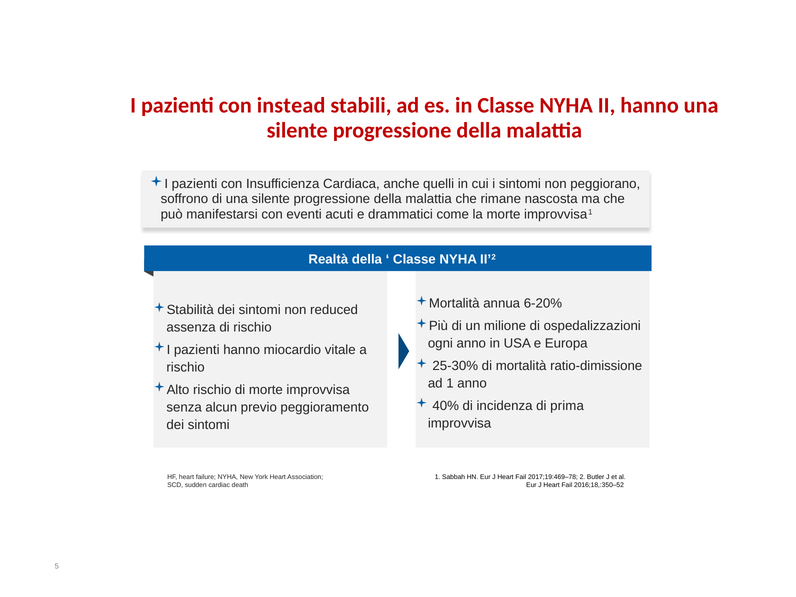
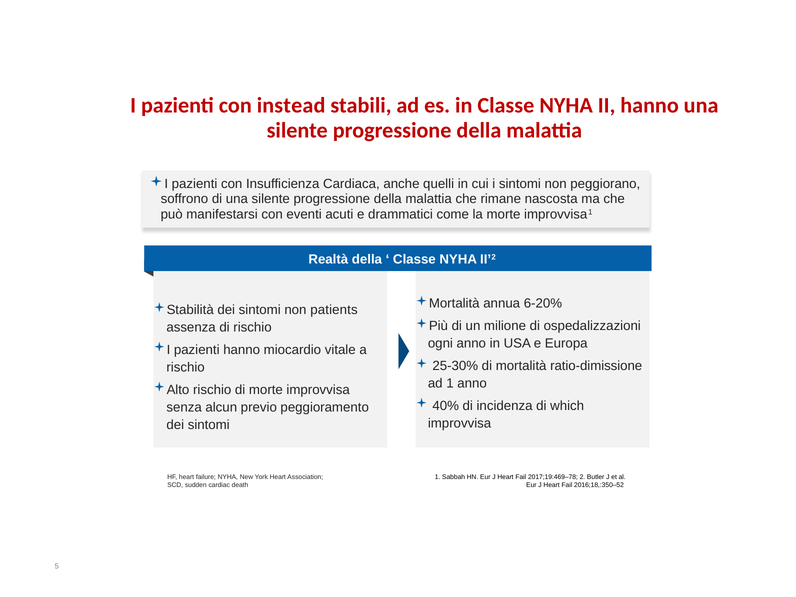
reduced: reduced -> patients
prima: prima -> which
